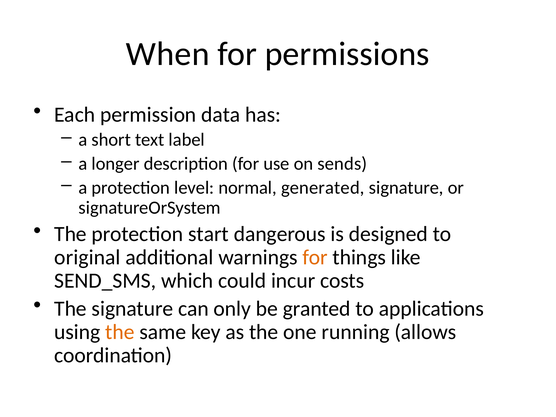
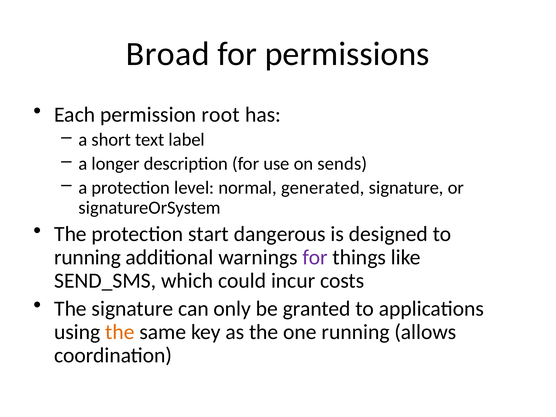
When: When -> Broad
data: data -> root
original at (87, 257): original -> running
for at (315, 257) colour: orange -> purple
